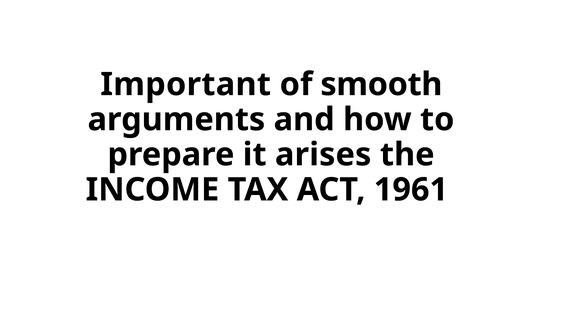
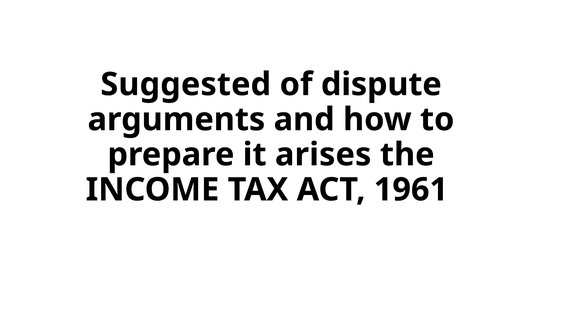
Important: Important -> Suggested
smooth: smooth -> dispute
